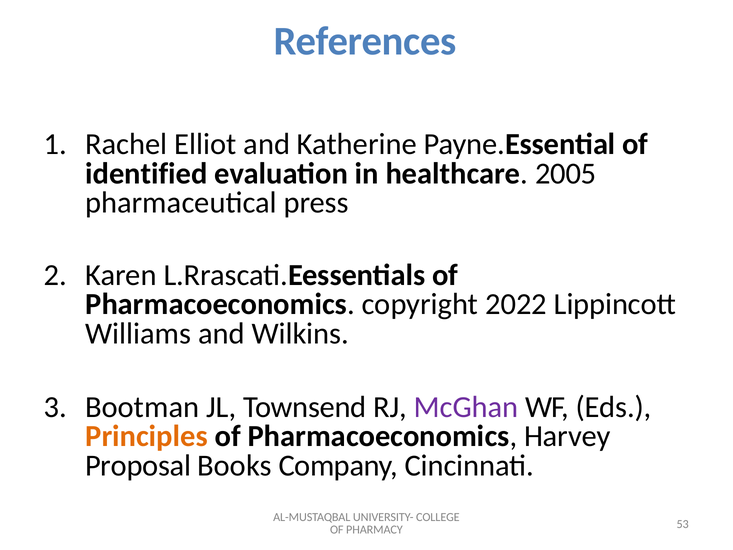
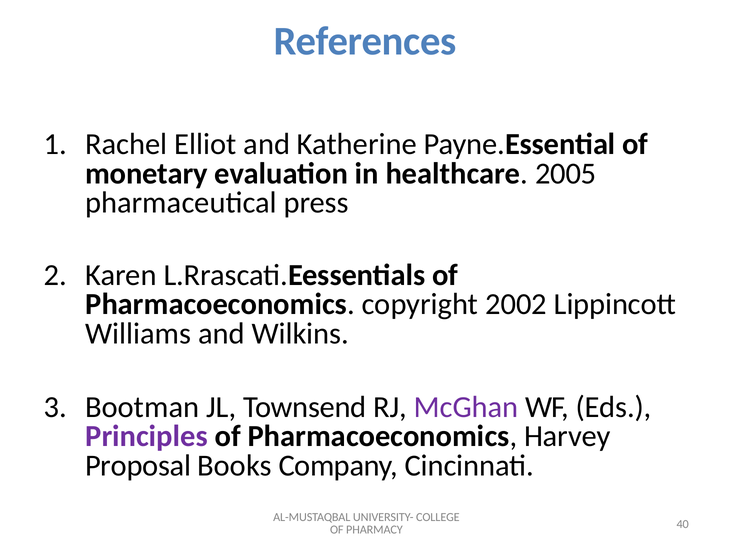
identified: identified -> monetary
2022: 2022 -> 2002
Principles colour: orange -> purple
53: 53 -> 40
